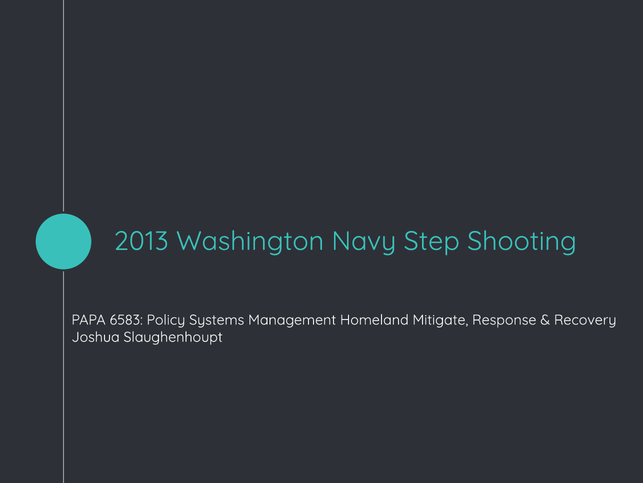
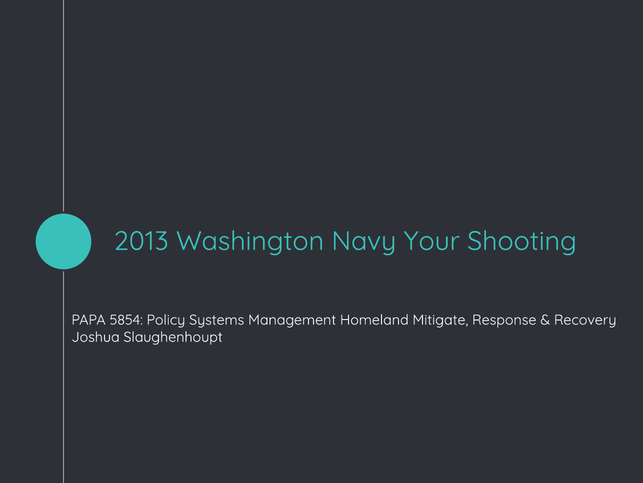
Step: Step -> Your
6583: 6583 -> 5854
